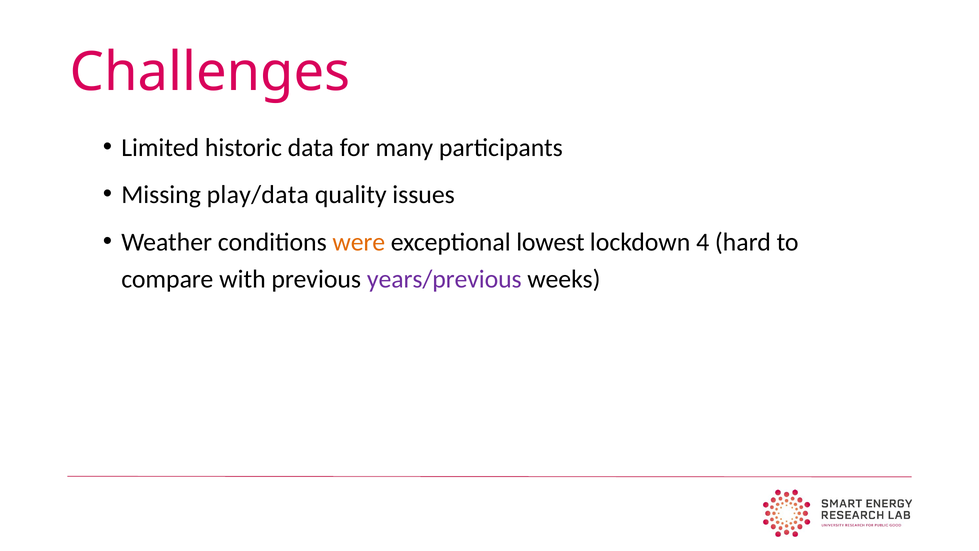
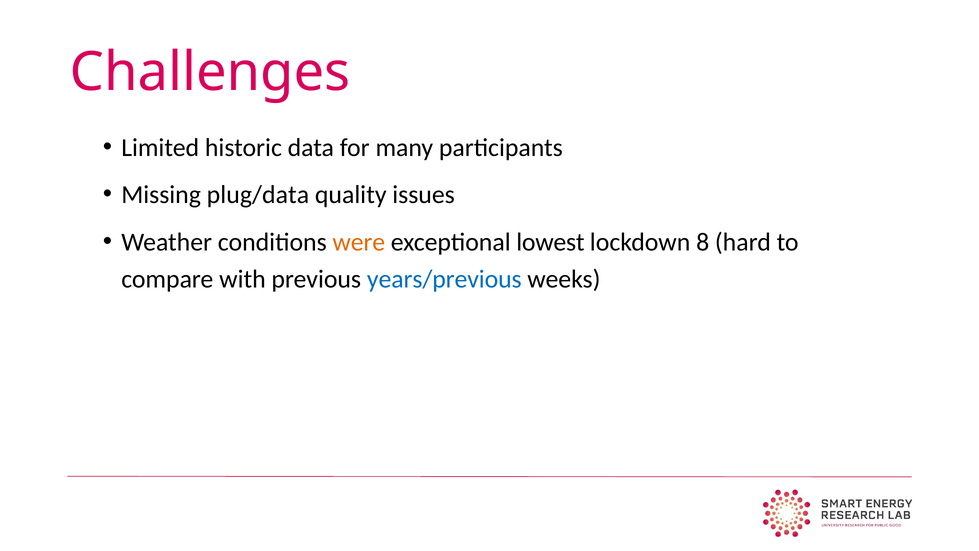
play/data: play/data -> plug/data
4: 4 -> 8
years/previous colour: purple -> blue
